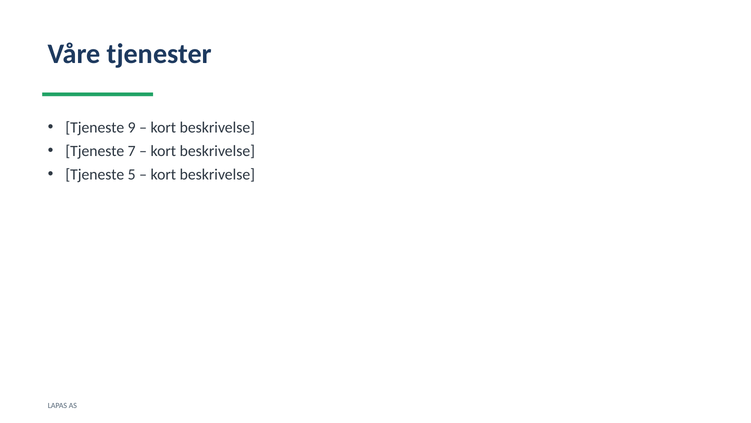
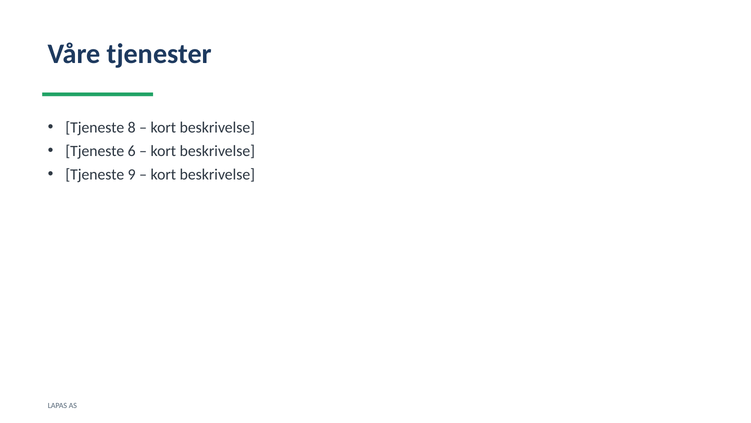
9: 9 -> 8
7: 7 -> 6
5: 5 -> 9
